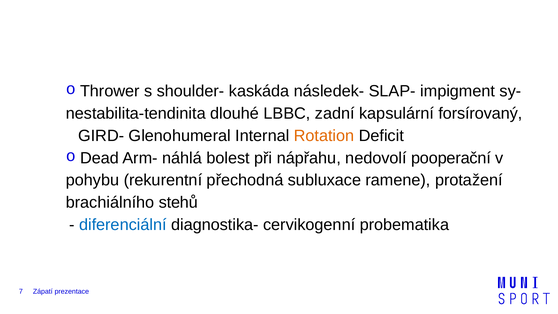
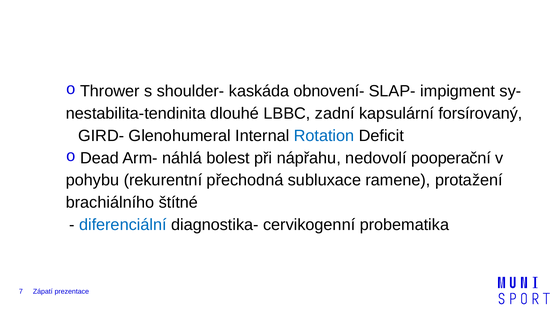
následek-: následek- -> obnovení-
Rotation colour: orange -> blue
stehů: stehů -> štítné
